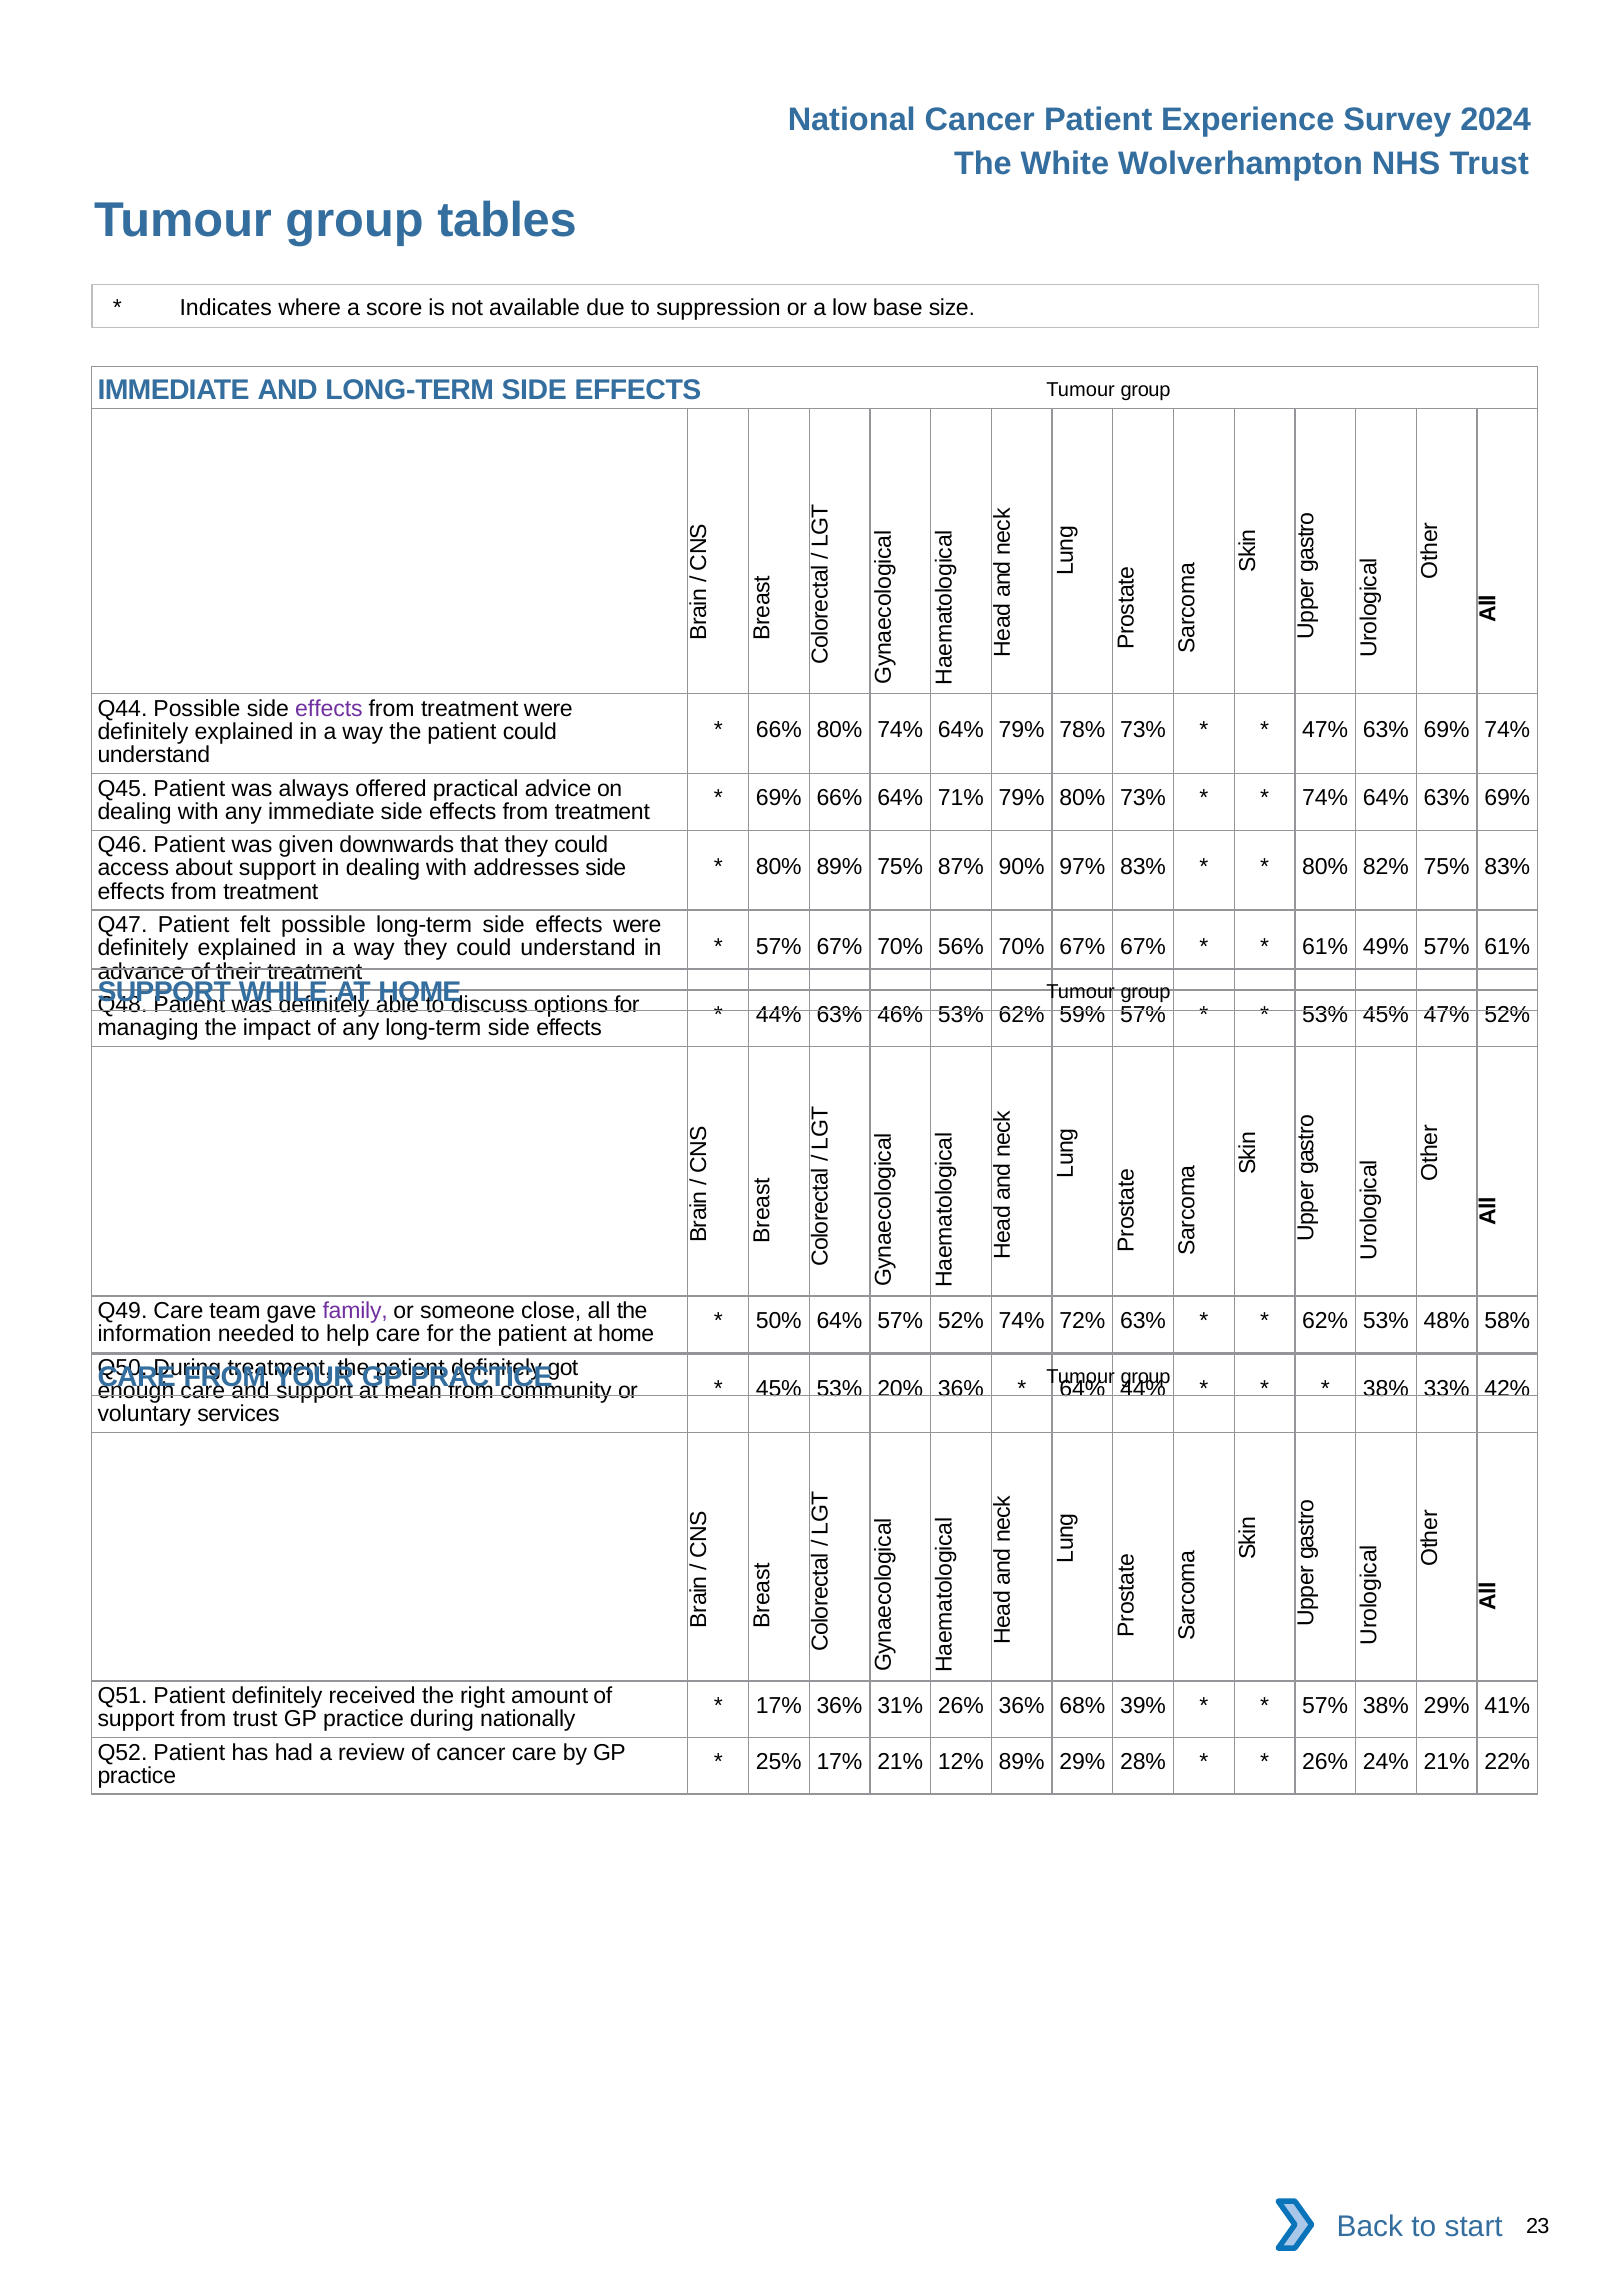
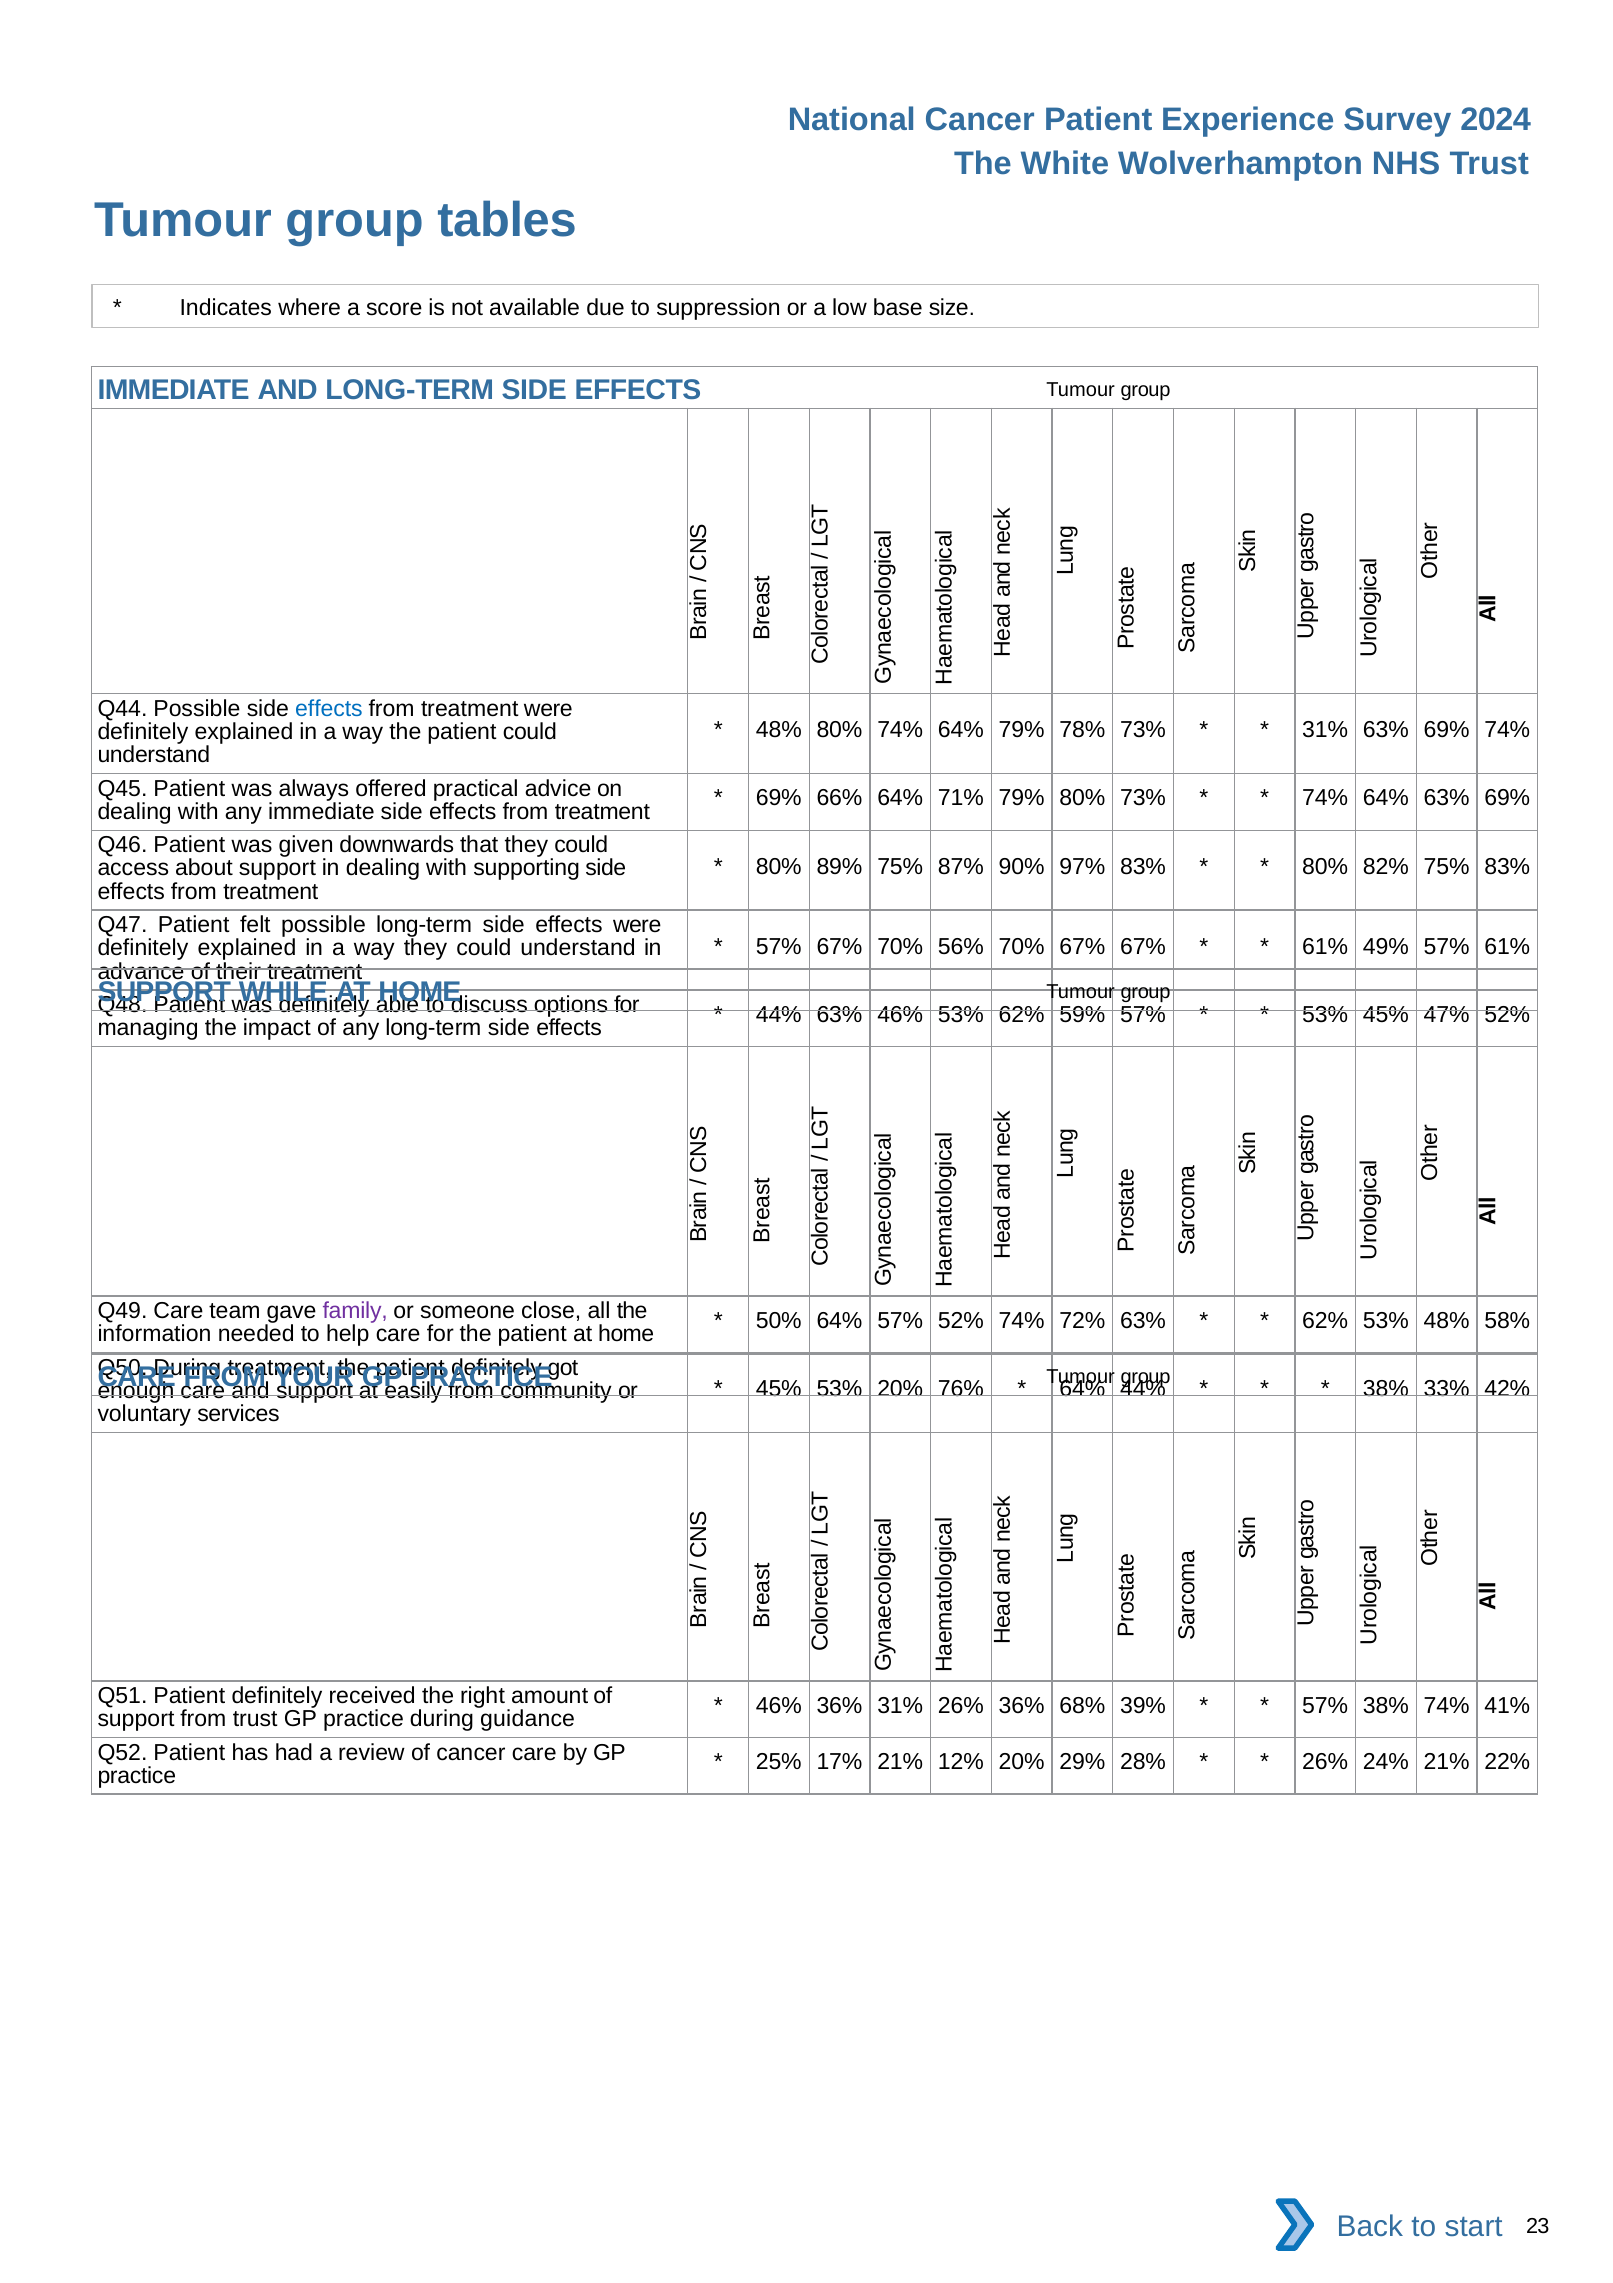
effects at (329, 708) colour: purple -> blue
66% at (779, 730): 66% -> 48%
47% at (1325, 730): 47% -> 31%
addresses: addresses -> supporting
20% 36%: 36% -> 76%
mean: mean -> easily
17% at (779, 1705): 17% -> 46%
38% 29%: 29% -> 74%
nationally: nationally -> guidance
12% 89%: 89% -> 20%
